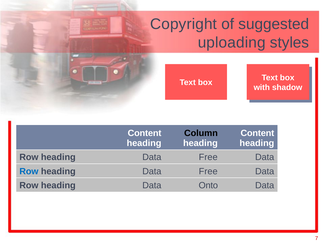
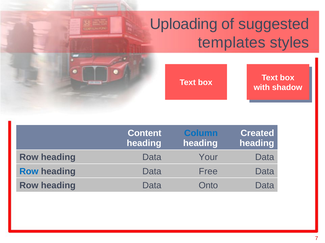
Copyright: Copyright -> Uploading
uploading: uploading -> templates
Column colour: black -> blue
Content at (257, 134): Content -> Created
Free at (208, 158): Free -> Your
